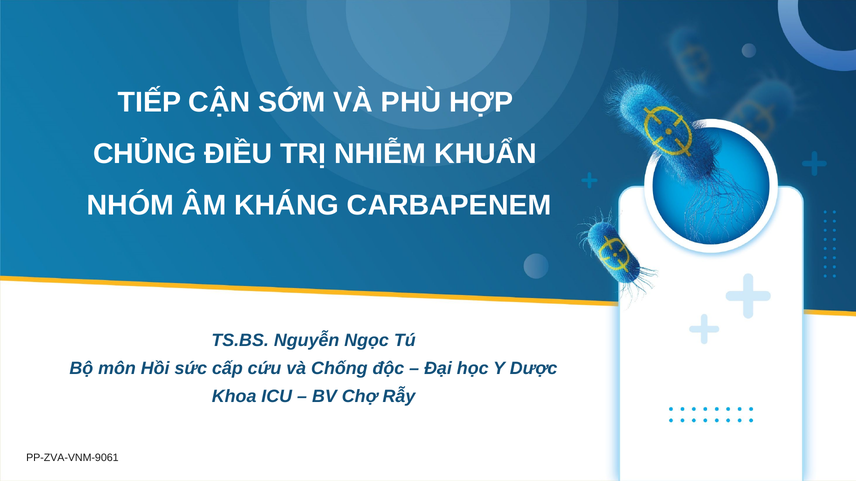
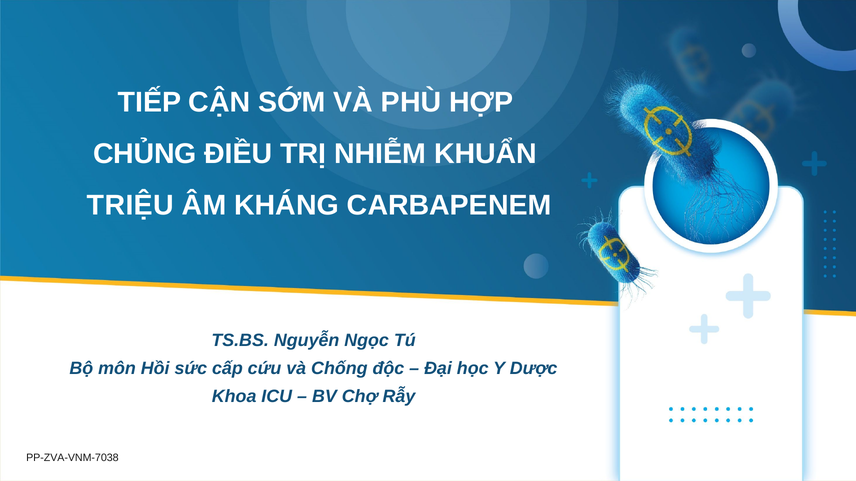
NHÓM: NHÓM -> TRIỆU
PP-ZVA-VNM-9061: PP-ZVA-VNM-9061 -> PP-ZVA-VNM-7038
